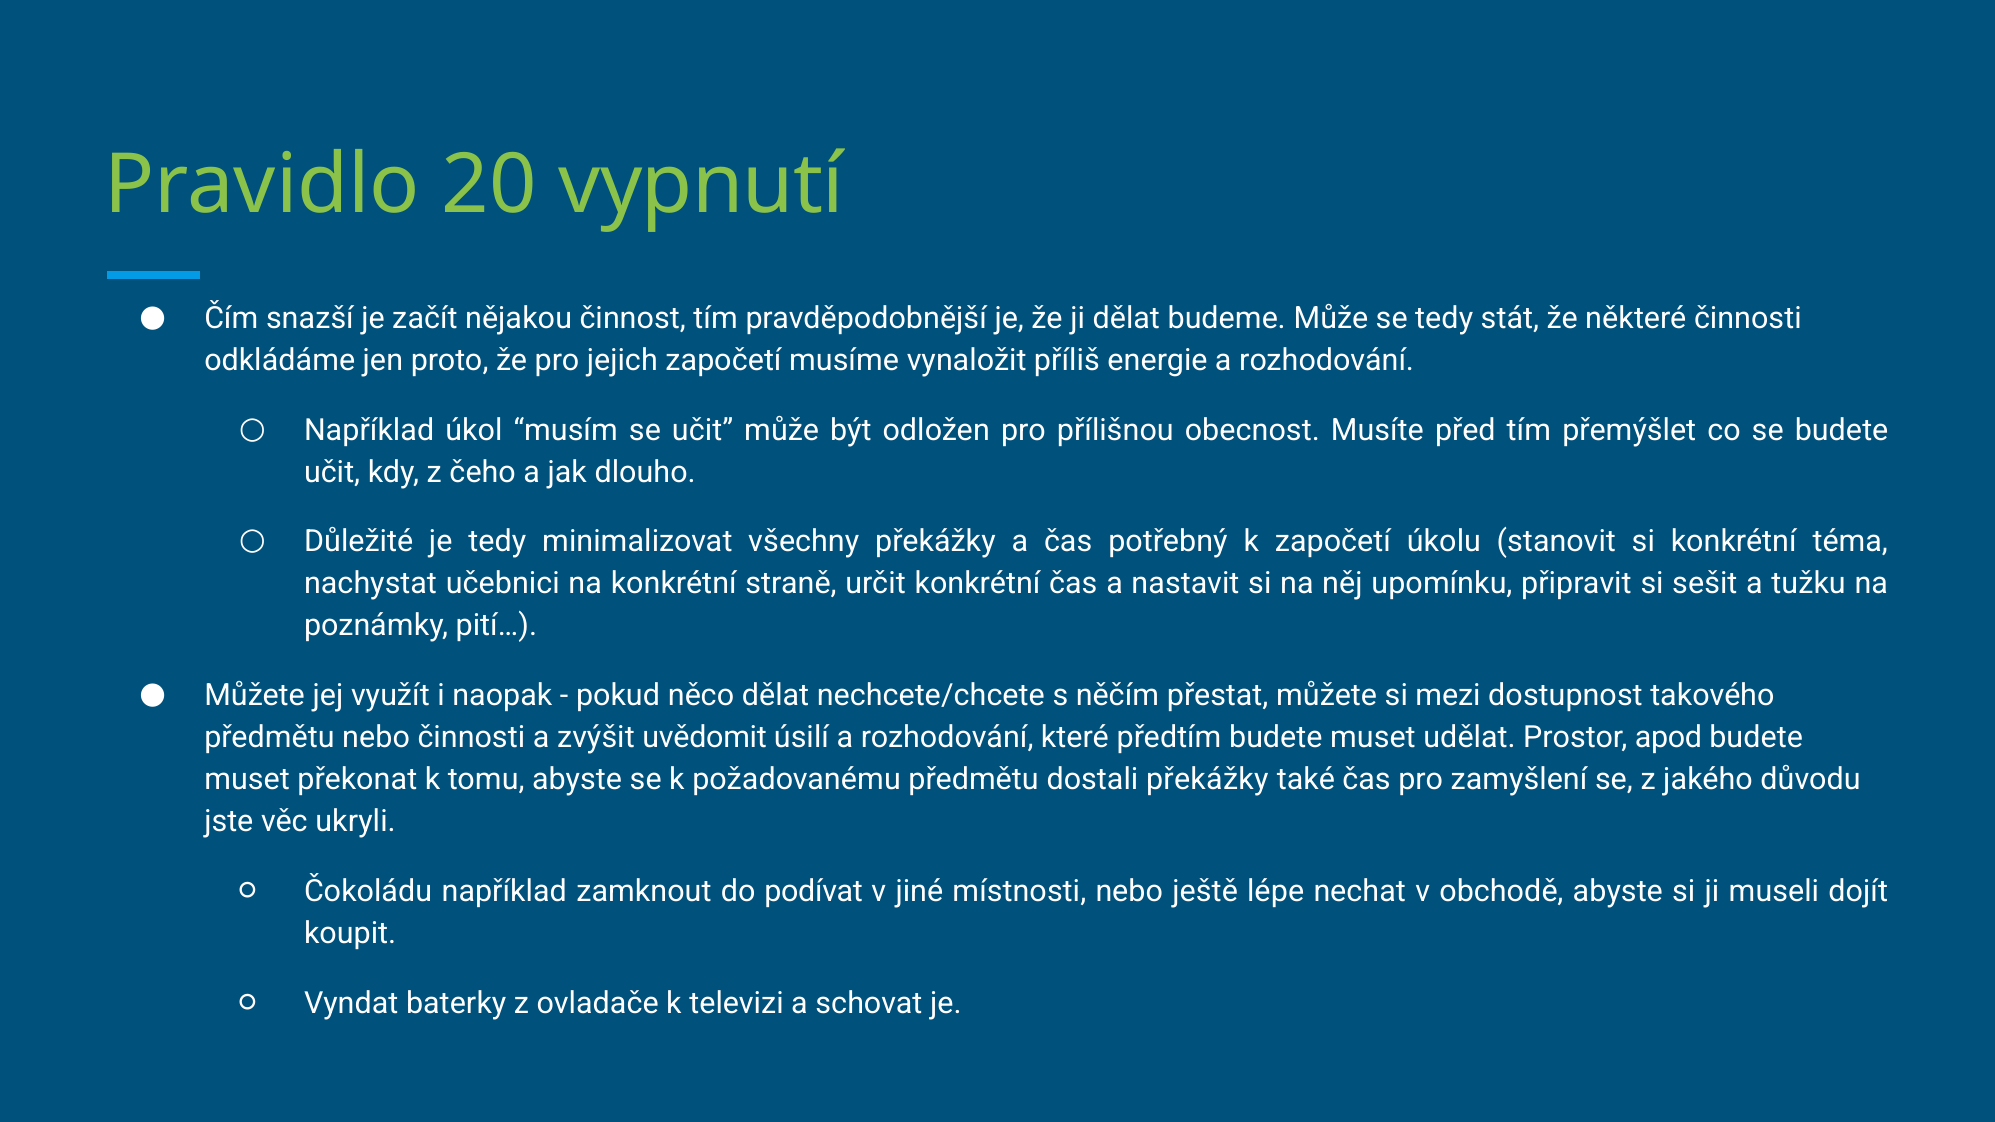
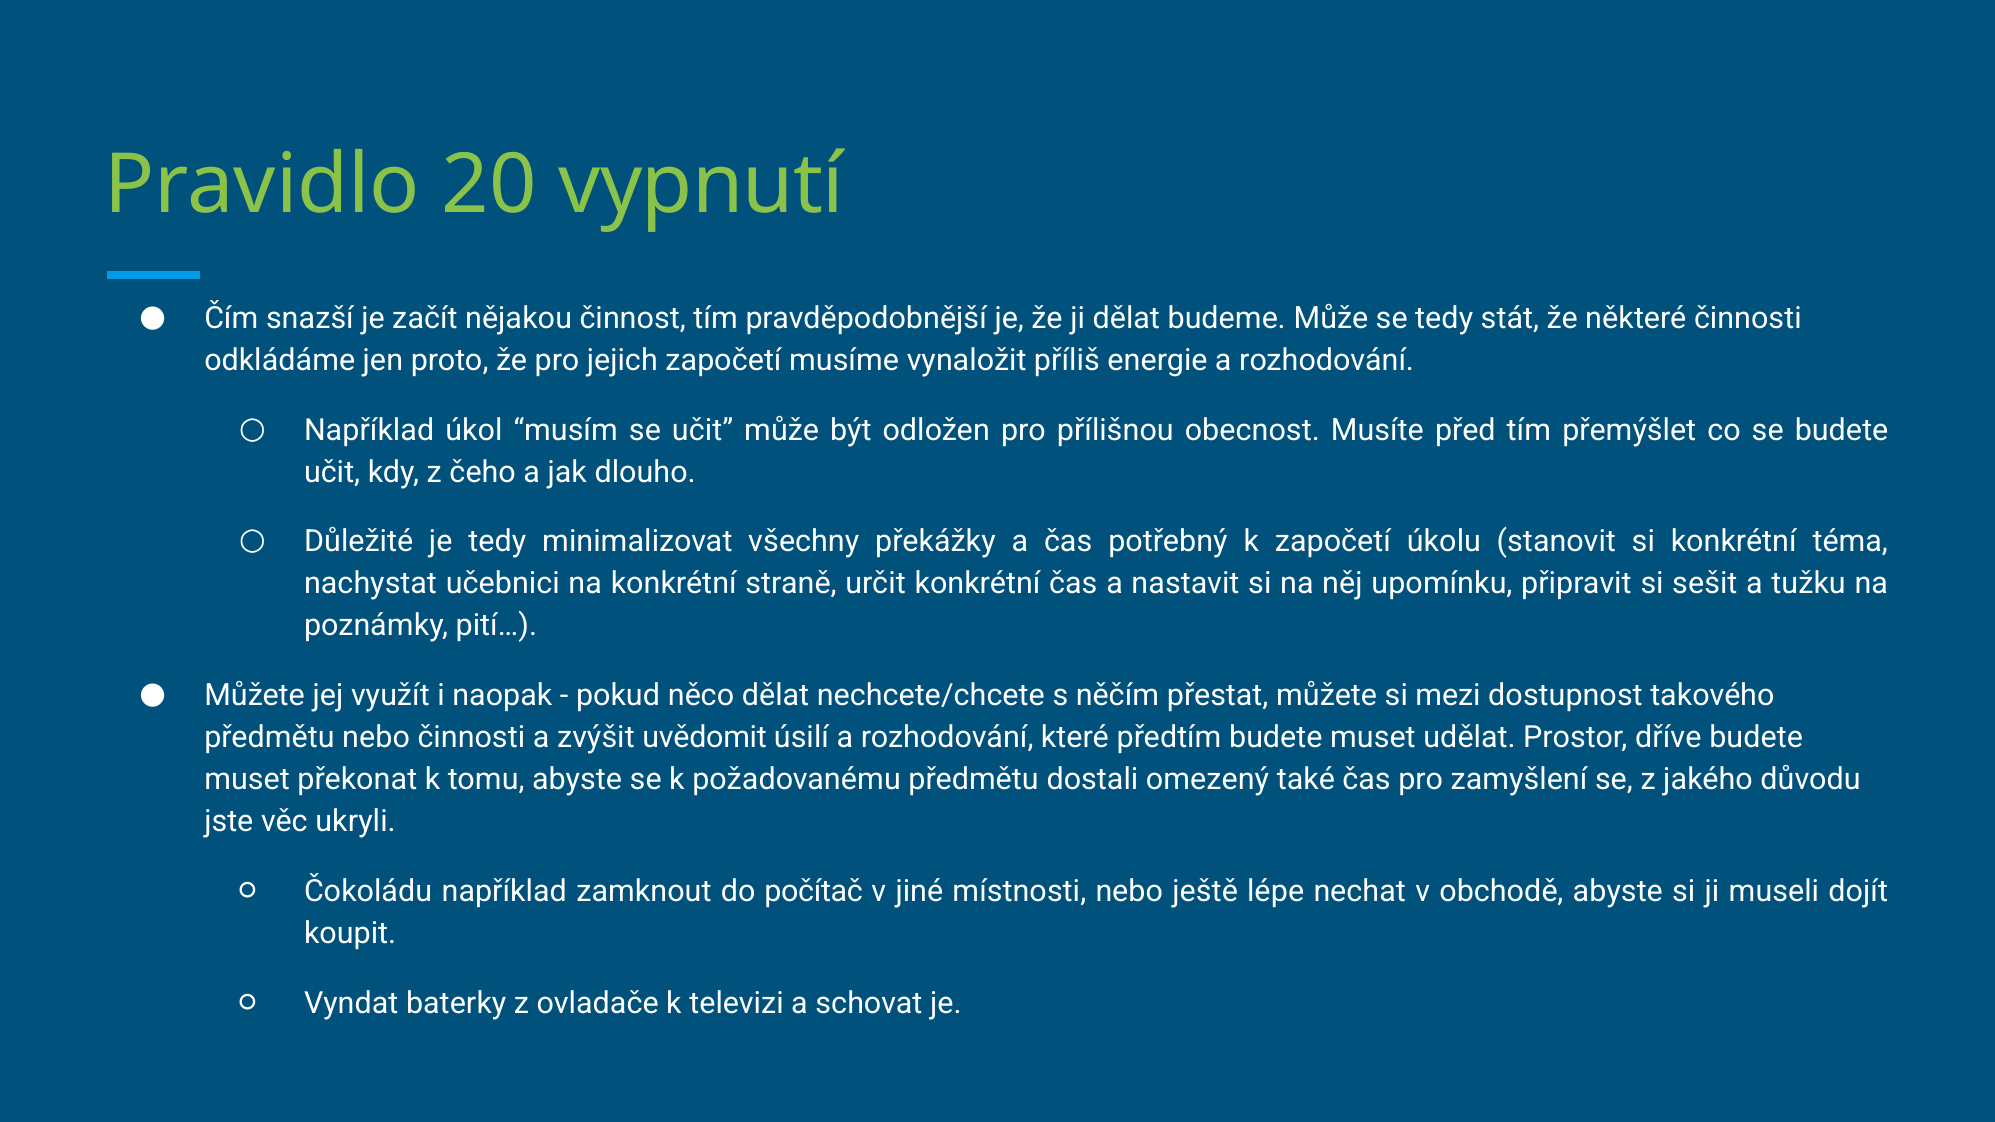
apod: apod -> dříve
dostali překážky: překážky -> omezený
podívat: podívat -> počítač
